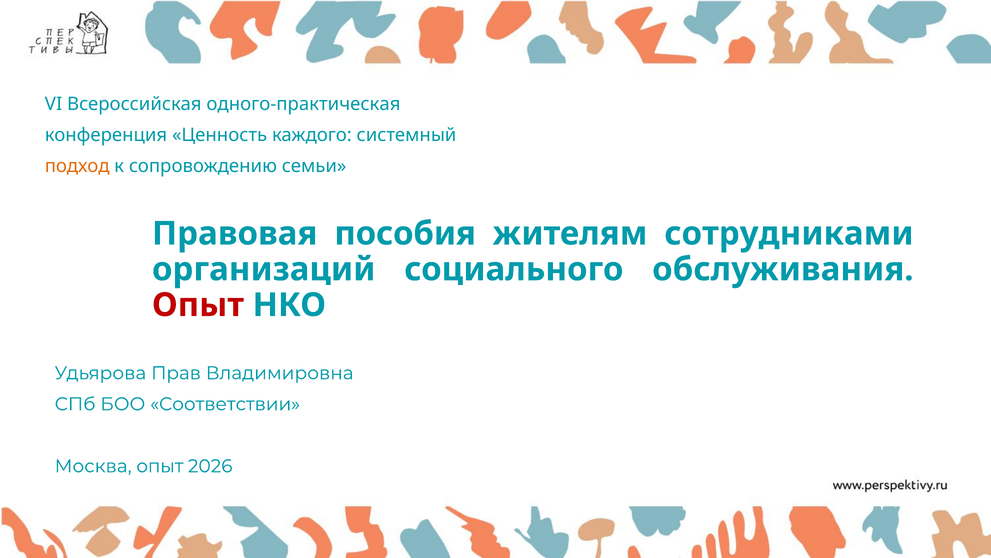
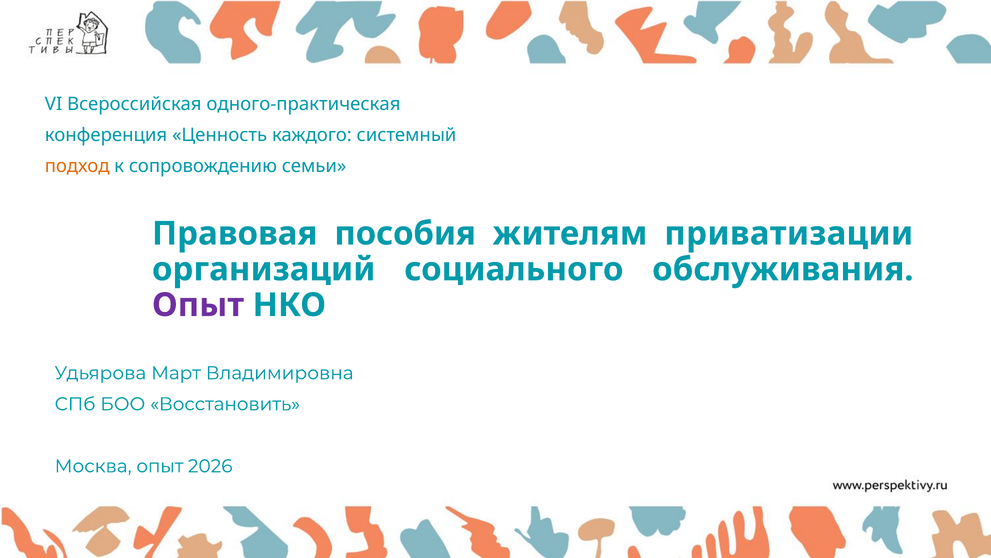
сотрудниками: сотрудниками -> приватизации
Опыт at (198, 305) colour: red -> purple
Прав: Прав -> Март
Соответствии: Соответствии -> Восстановить
